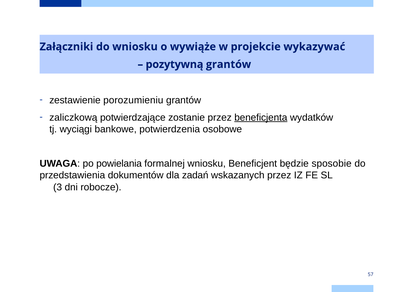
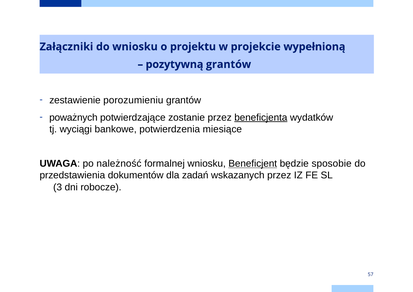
wywiąże: wywiąże -> projektu
wykazywać: wykazywać -> wypełnioną
zaliczkową: zaliczkową -> poważnych
osobowe: osobowe -> miesiące
powielania: powielania -> należność
Beneficjent underline: none -> present
